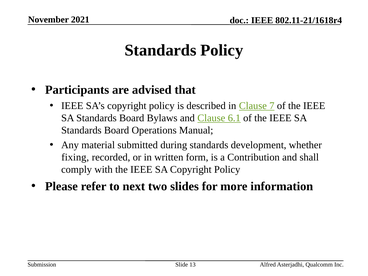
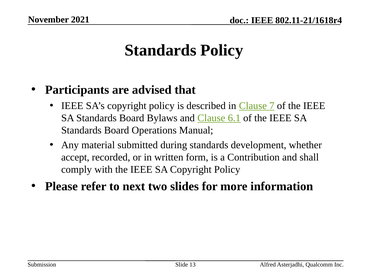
fixing: fixing -> accept
